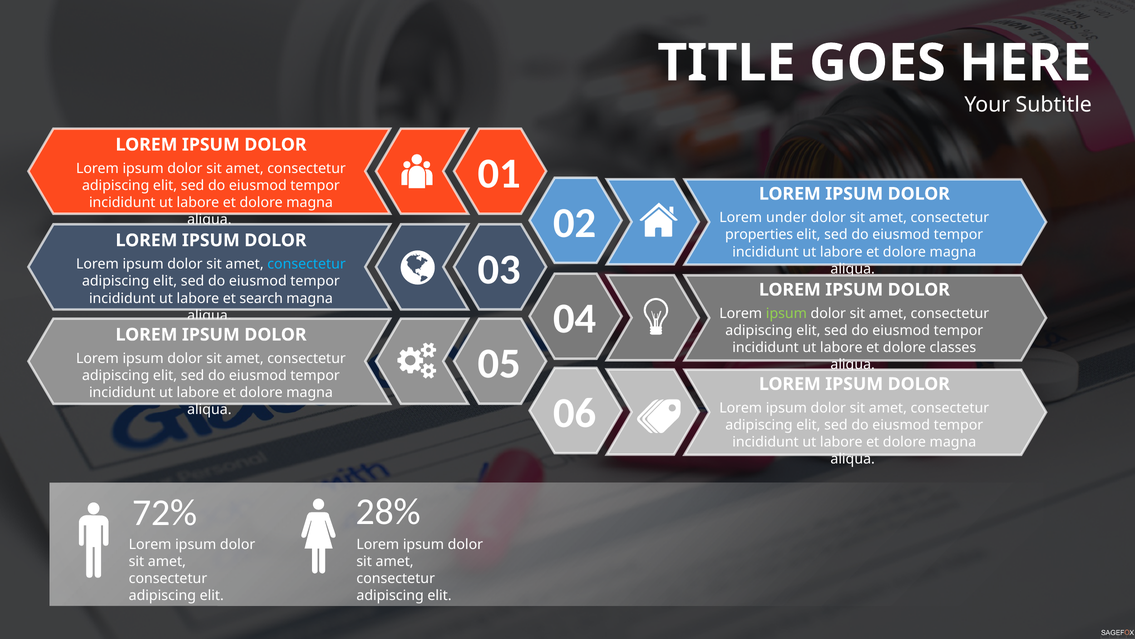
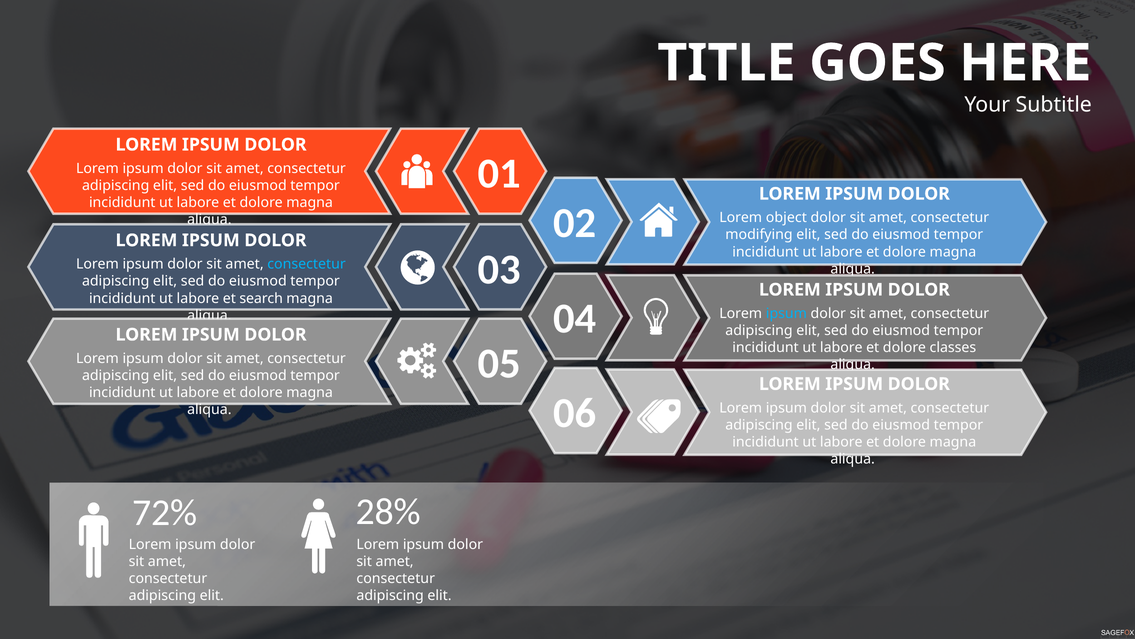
under: under -> object
properties: properties -> modifying
ipsum at (786, 313) colour: light green -> light blue
